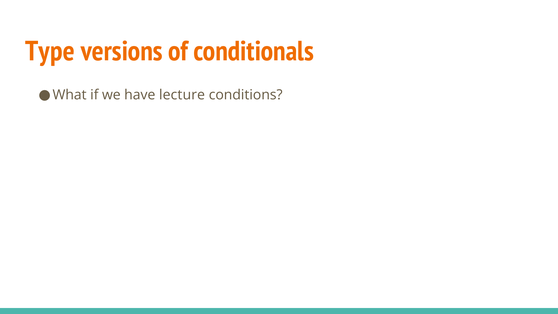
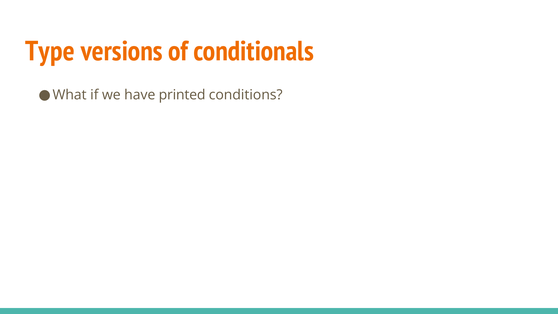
lecture: lecture -> printed
